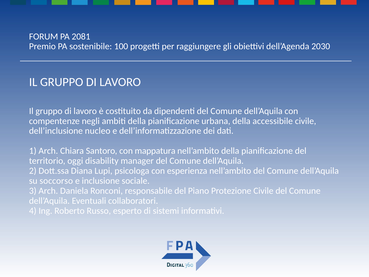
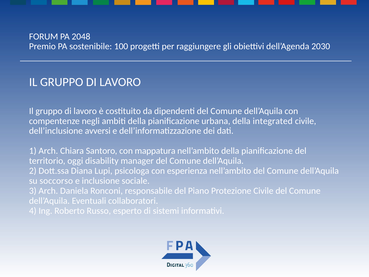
2081: 2081 -> 2048
accessibile: accessibile -> integrated
nucleo: nucleo -> avversi
